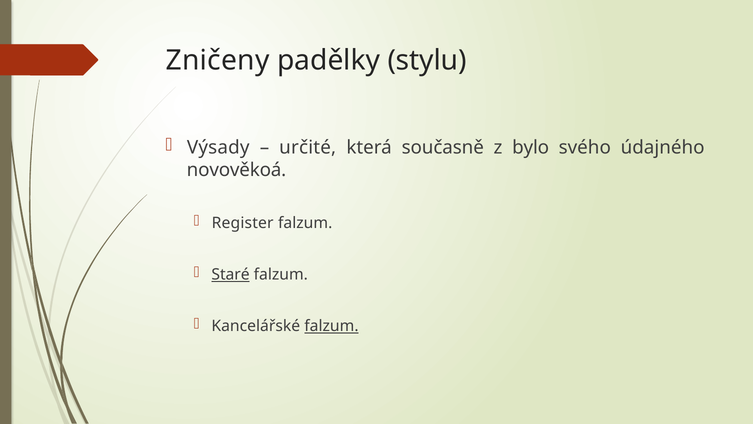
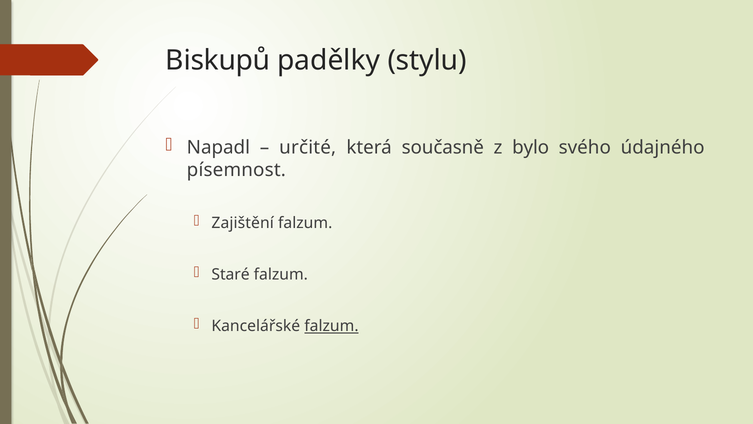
Zničeny: Zničeny -> Biskupů
Výsady: Výsady -> Napadl
novověkoá: novověkoá -> písemnost
Register: Register -> Zajištění
Staré underline: present -> none
